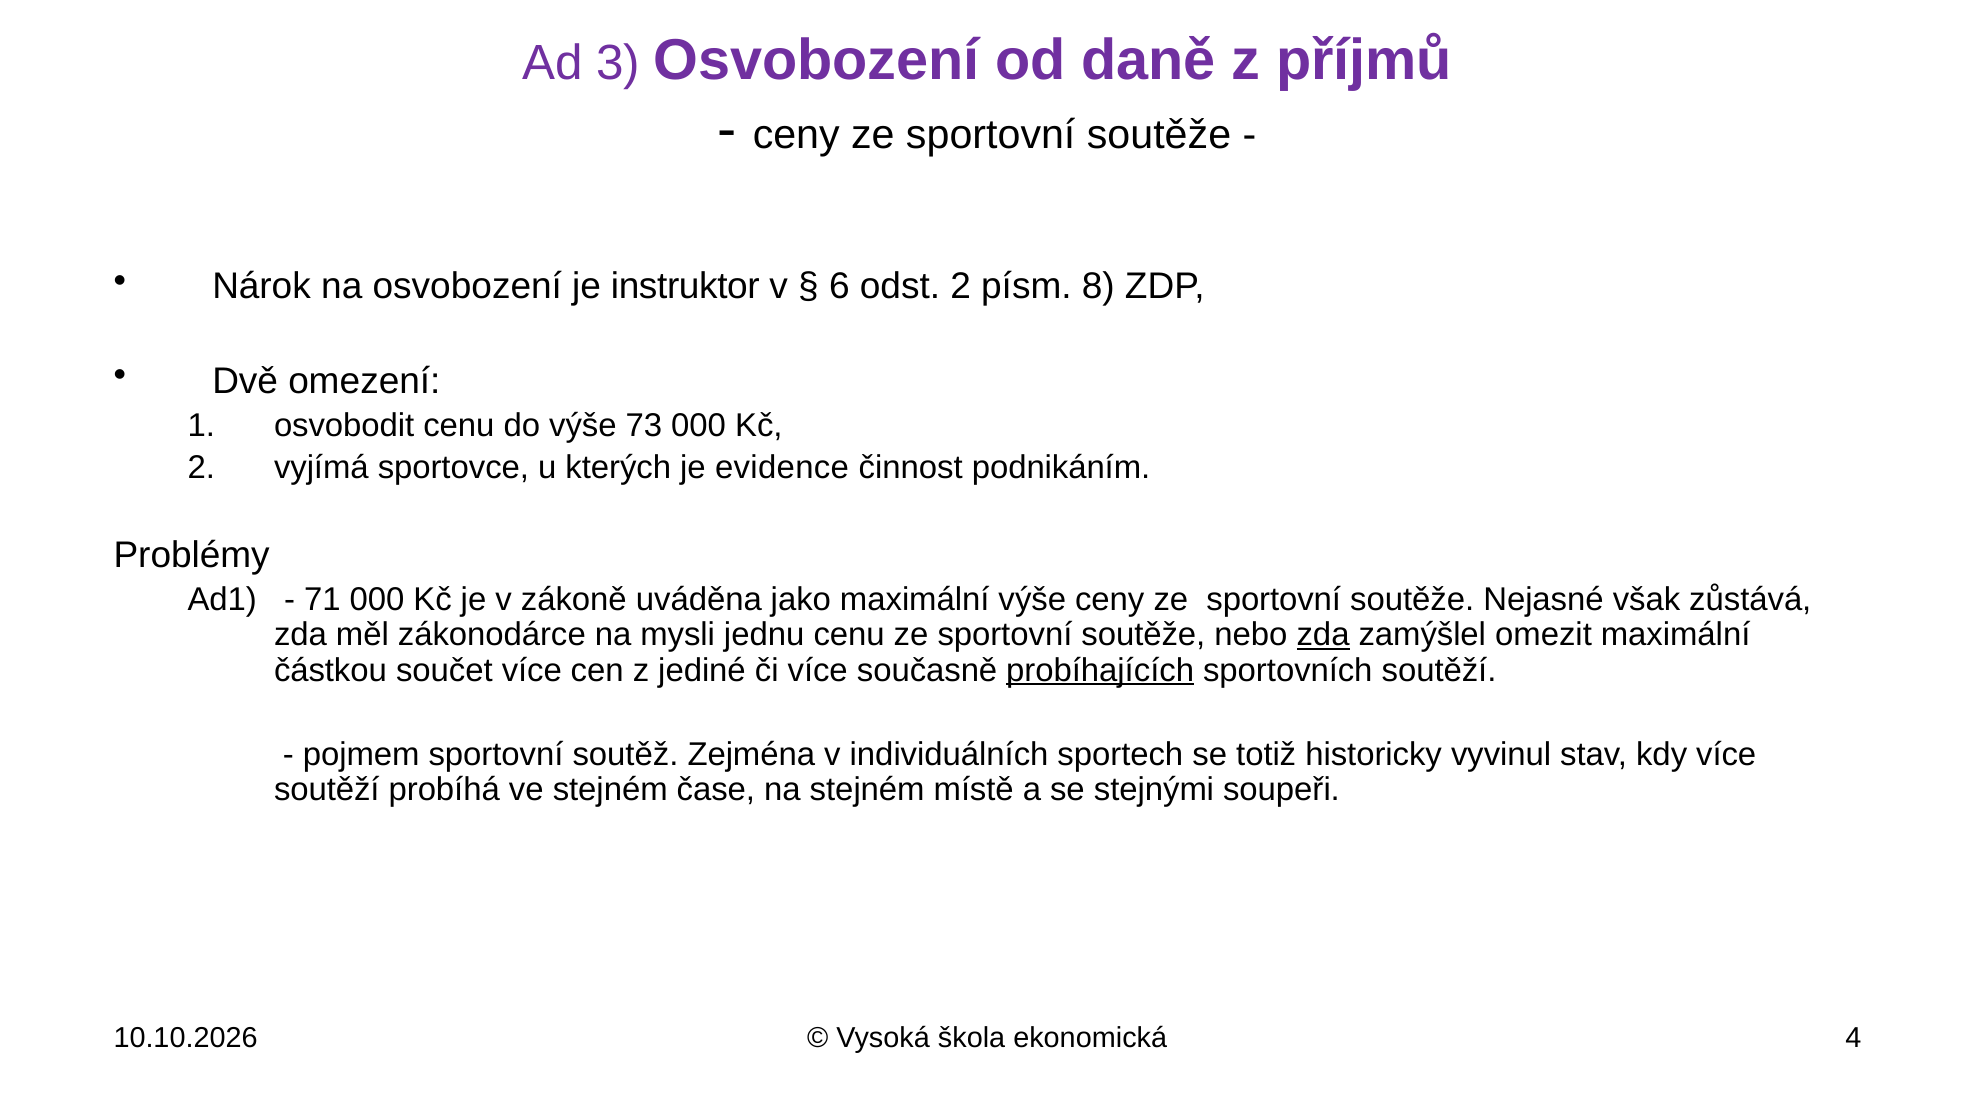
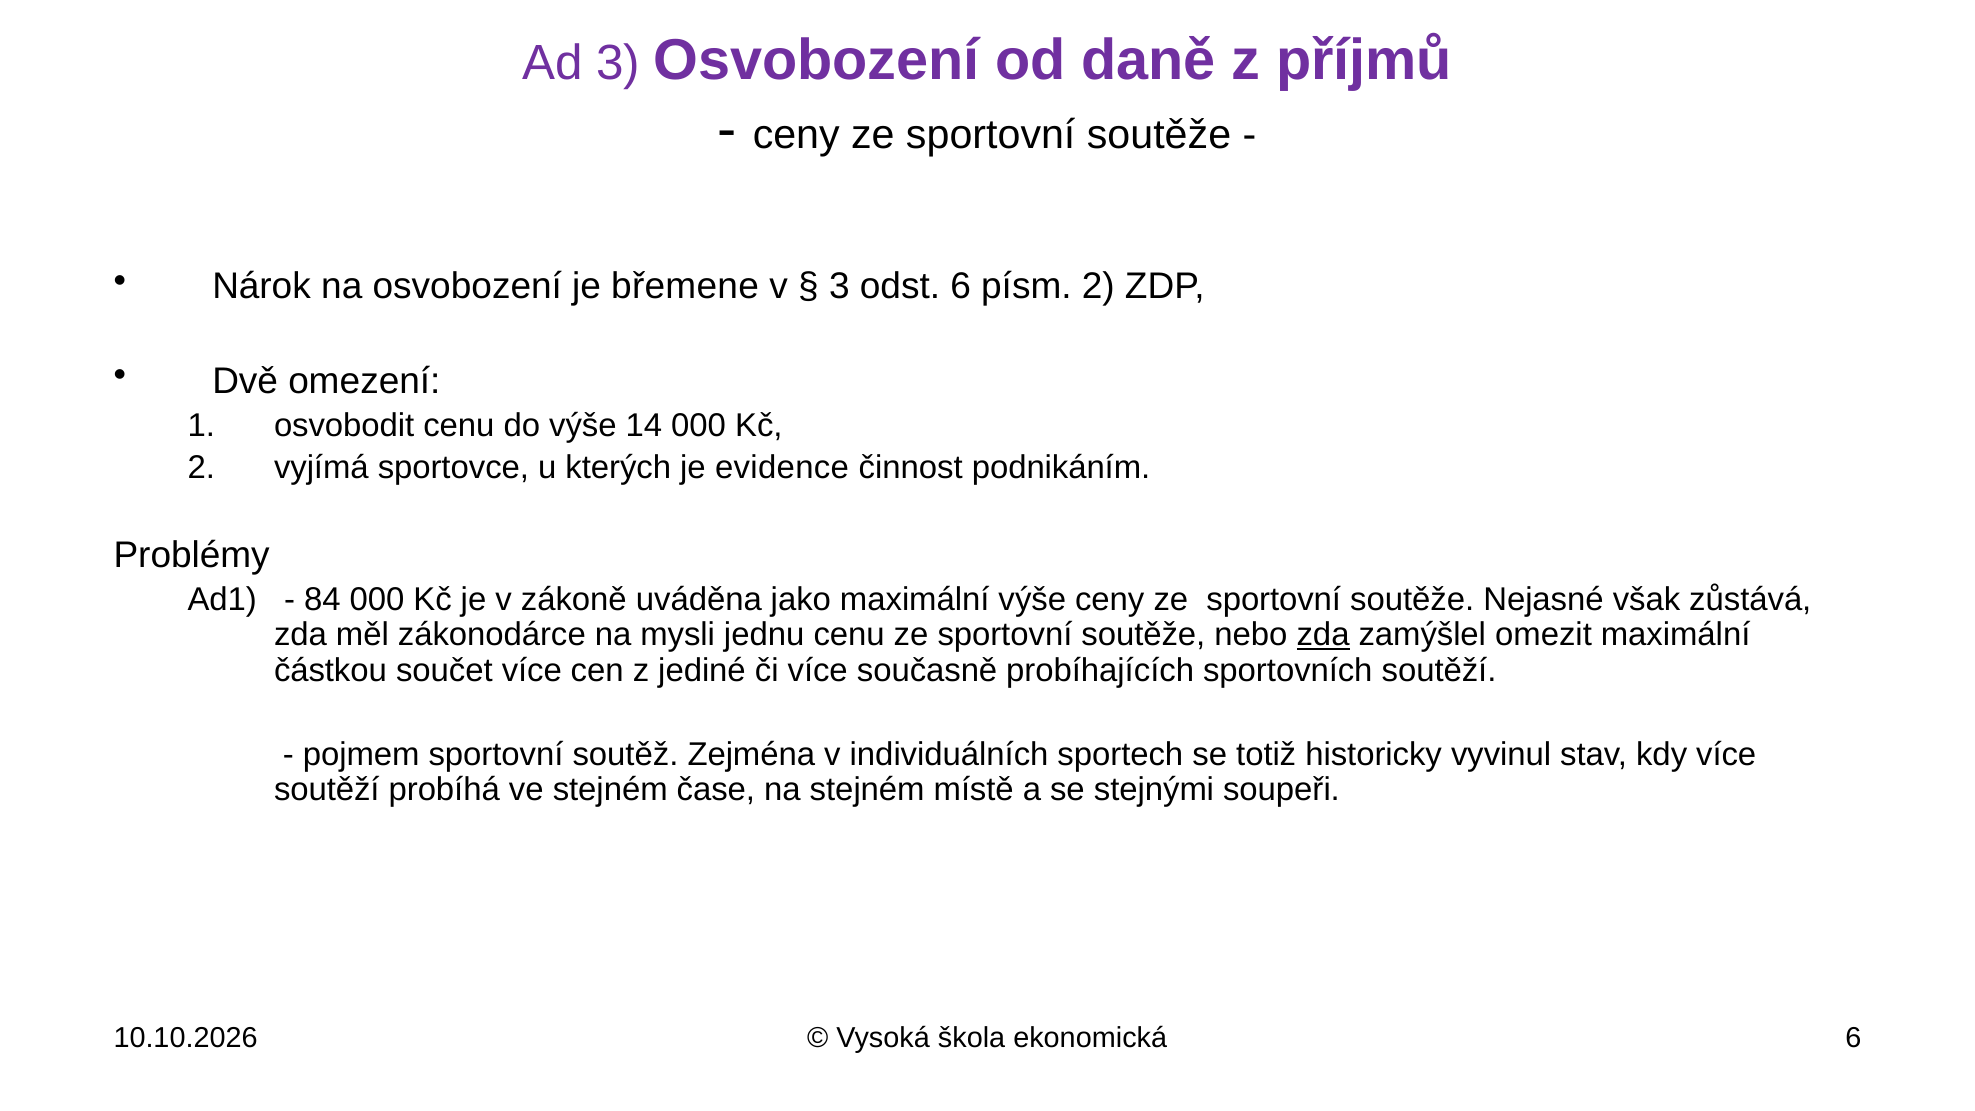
instruktor: instruktor -> břemene
6 at (839, 286): 6 -> 3
odst 2: 2 -> 6
písm 8: 8 -> 2
73: 73 -> 14
71: 71 -> 84
probíhajících underline: present -> none
4 at (1853, 1038): 4 -> 6
